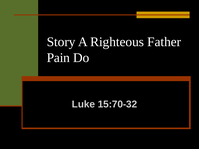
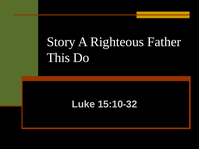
Pain: Pain -> This
15:70-32: 15:70-32 -> 15:10-32
